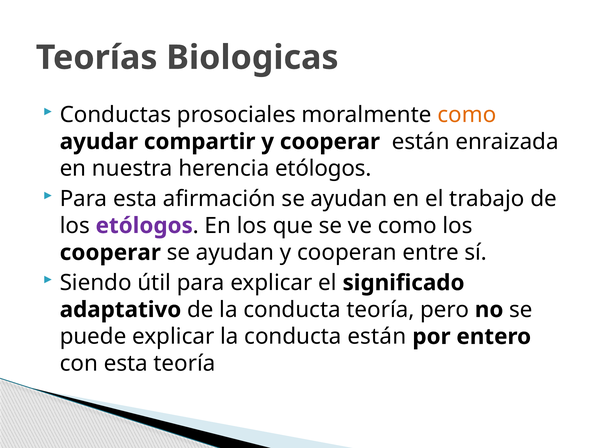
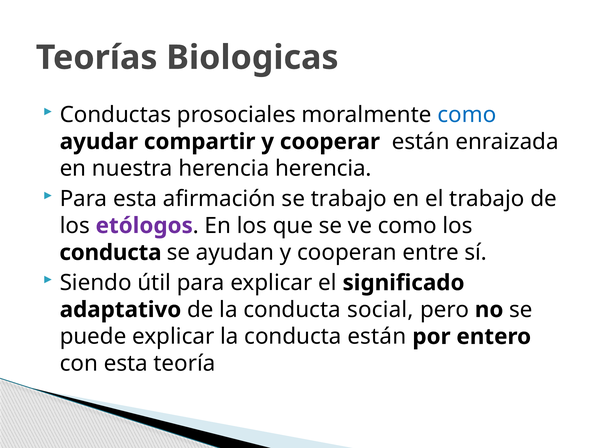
como at (467, 115) colour: orange -> blue
herencia etólogos: etólogos -> herencia
afirmación se ayudan: ayudan -> trabajo
cooperar at (110, 253): cooperar -> conducta
conducta teoría: teoría -> social
